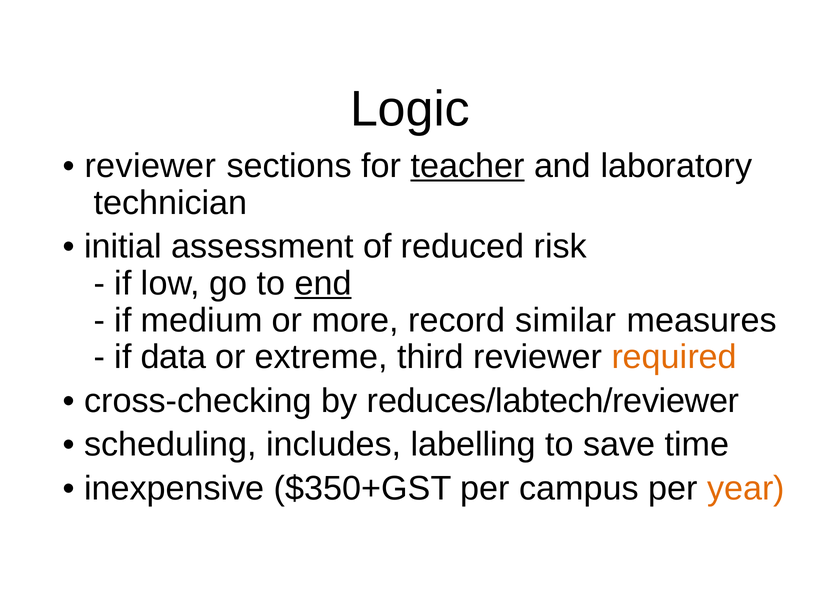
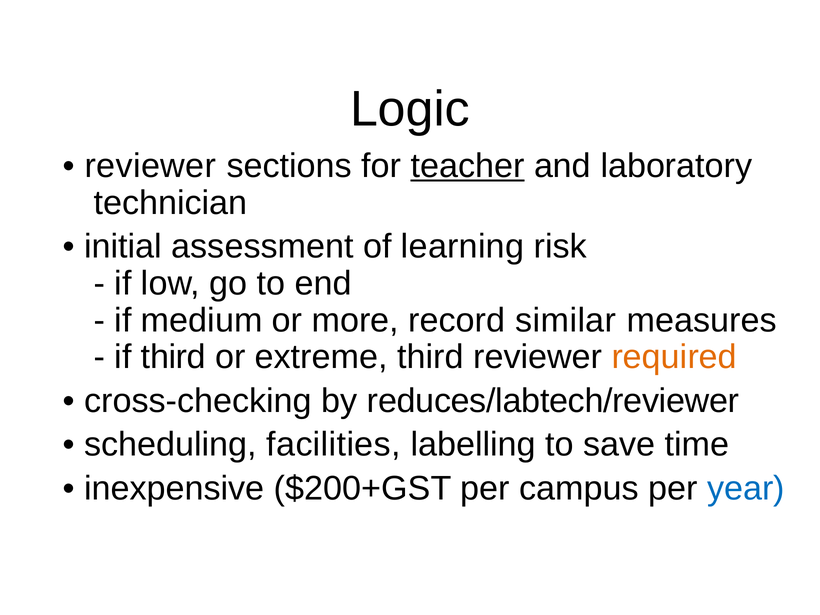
reduced: reduced -> learning
end underline: present -> none
if data: data -> third
includes: includes -> facilities
$350+GST: $350+GST -> $200+GST
year colour: orange -> blue
